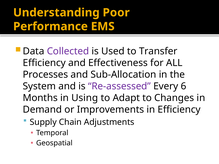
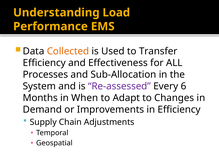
Poor: Poor -> Load
Collected colour: purple -> orange
Using: Using -> When
